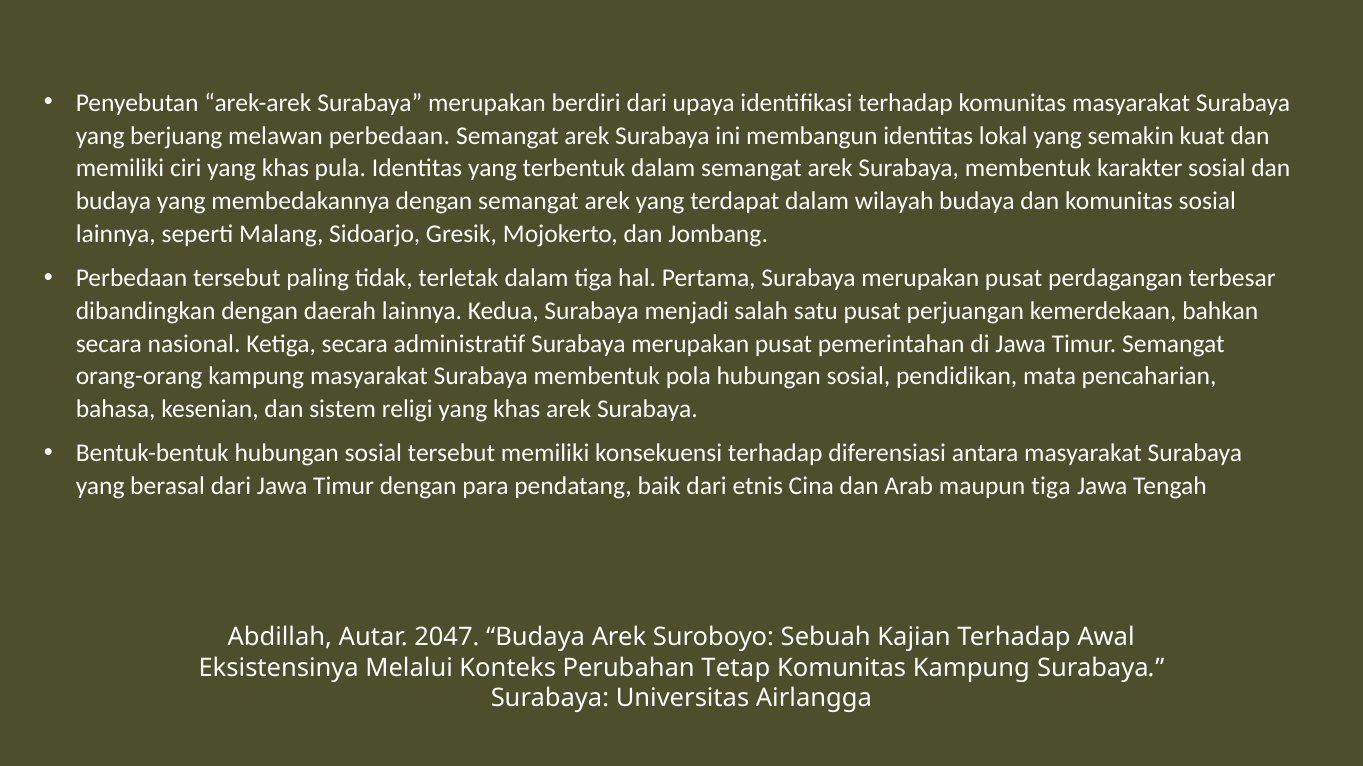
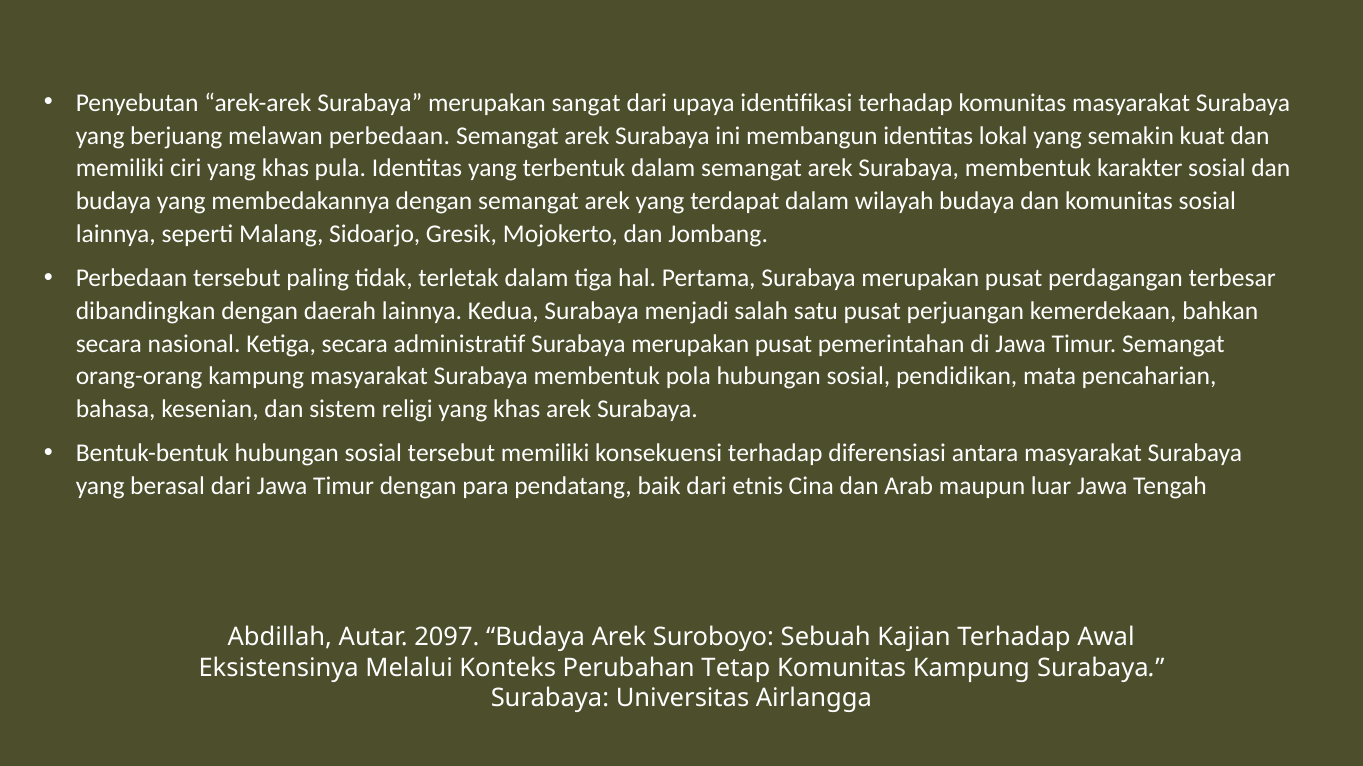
berdiri: berdiri -> sangat
maupun tiga: tiga -> luar
2047: 2047 -> 2097
